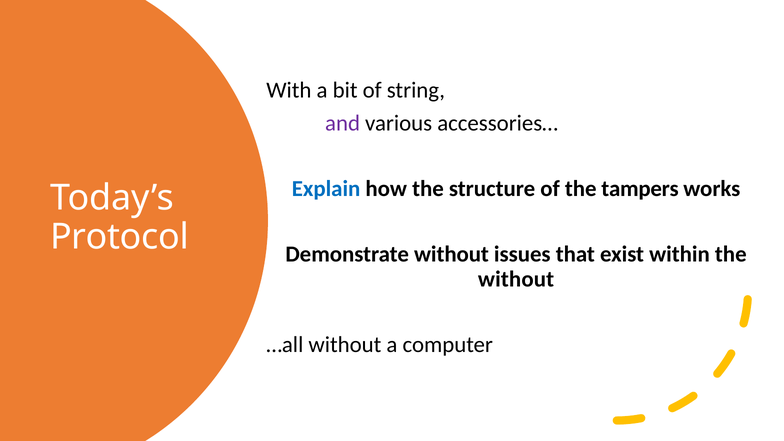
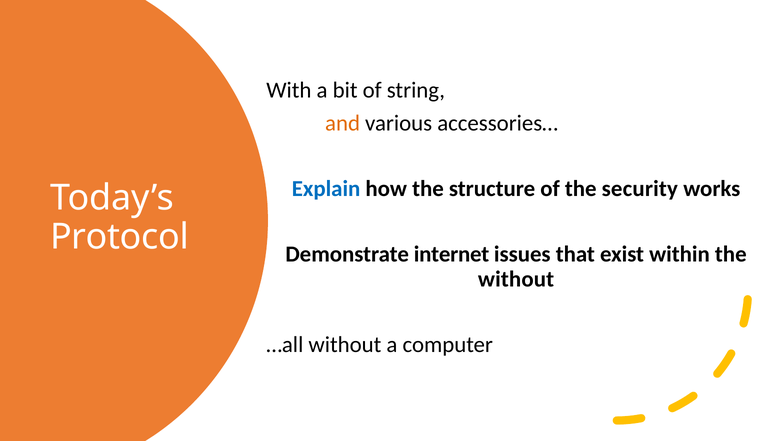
and colour: purple -> orange
tampers: tampers -> security
Demonstrate without: without -> internet
